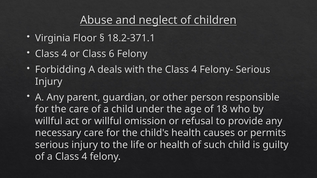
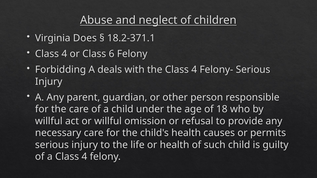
Floor: Floor -> Does
